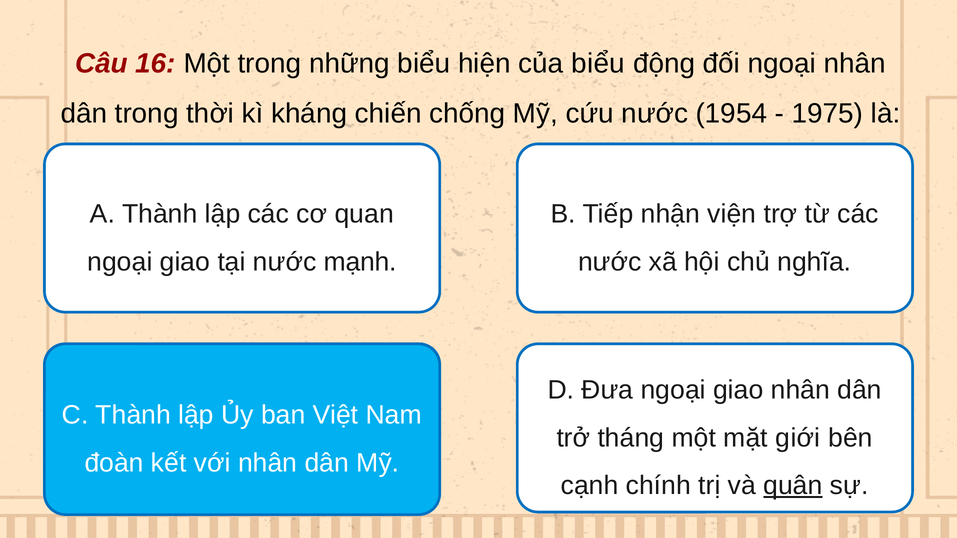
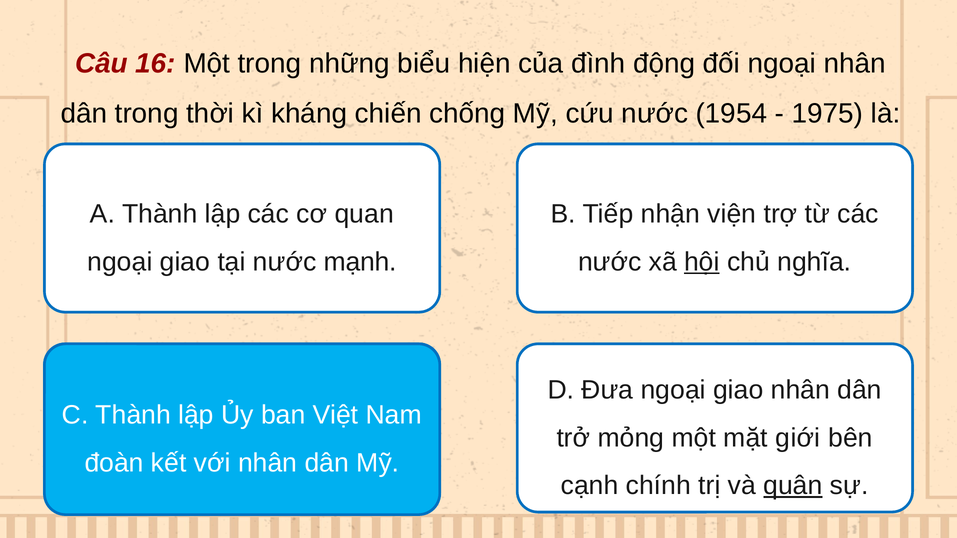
của biểu: biểu -> đình
hội underline: none -> present
tháng: tháng -> mỏng
